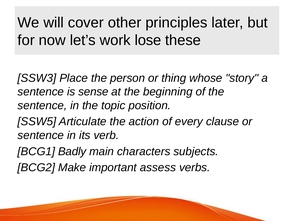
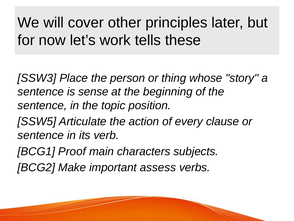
lose: lose -> tells
Badly: Badly -> Proof
